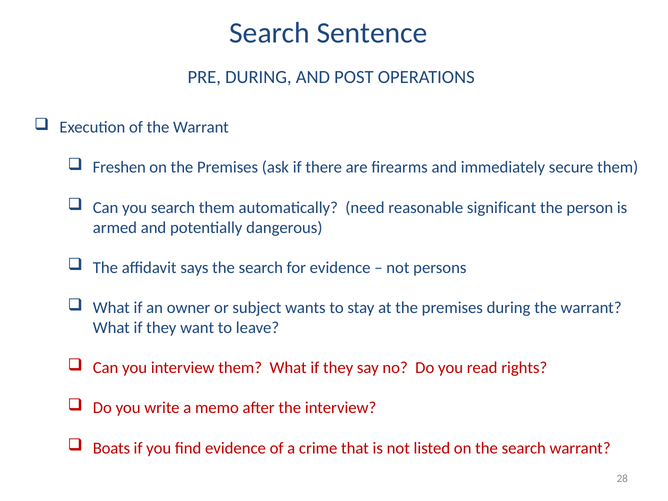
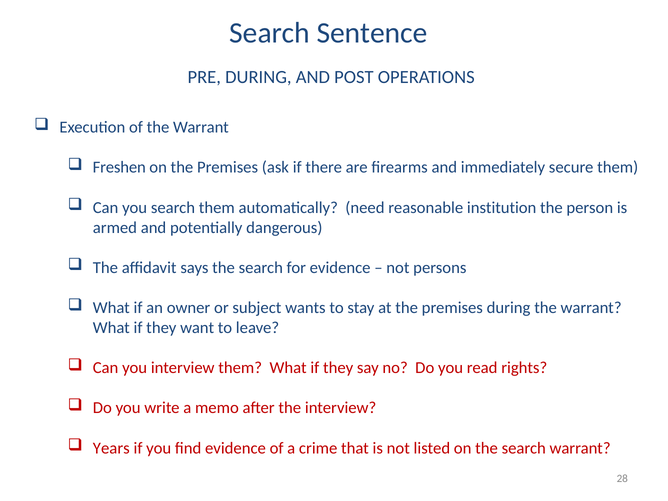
significant: significant -> institution
Boats: Boats -> Years
